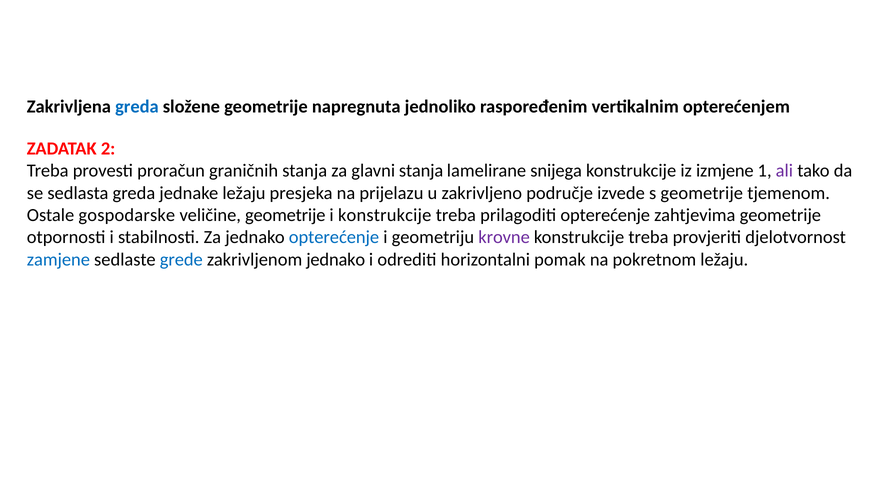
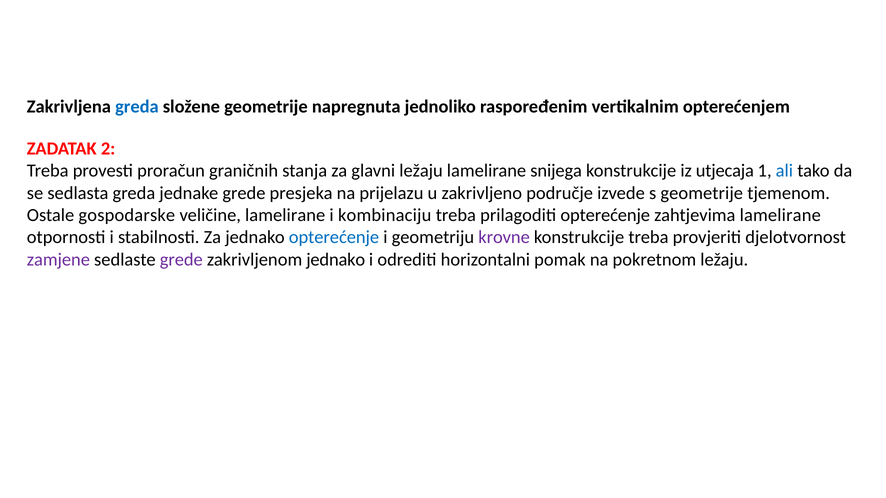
glavni stanja: stanja -> ležaju
izmjene: izmjene -> utjecaja
ali colour: purple -> blue
jednake ležaju: ležaju -> grede
veličine geometrije: geometrije -> lamelirane
i konstrukcije: konstrukcije -> kombinaciju
zahtjevima geometrije: geometrije -> lamelirane
zamjene colour: blue -> purple
grede at (181, 260) colour: blue -> purple
